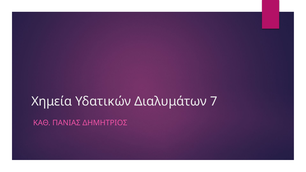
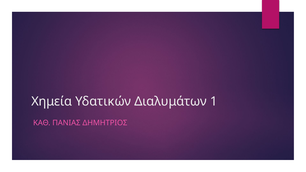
7: 7 -> 1
